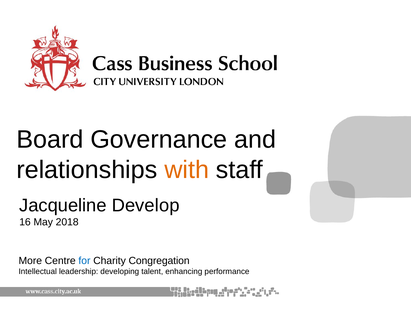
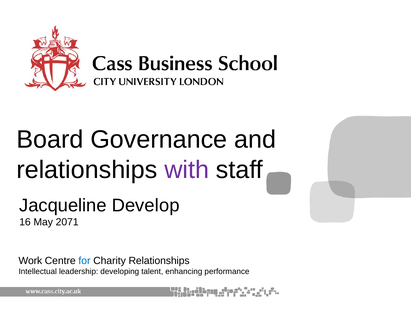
with colour: orange -> purple
2018: 2018 -> 2071
More: More -> Work
Charity Congregation: Congregation -> Relationships
